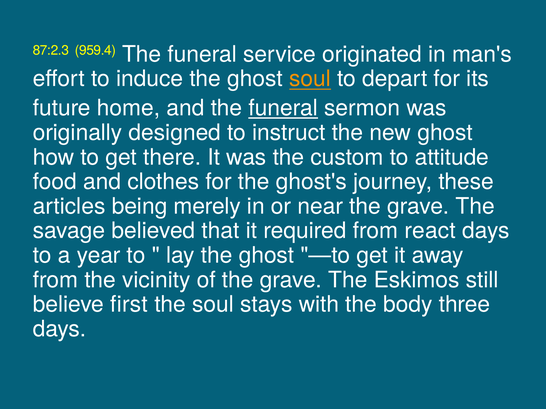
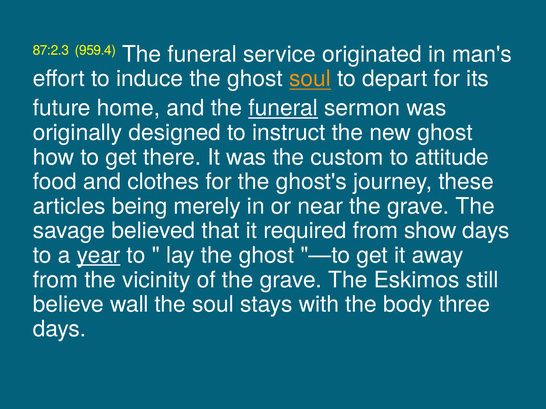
react: react -> show
year underline: none -> present
first: first -> wall
